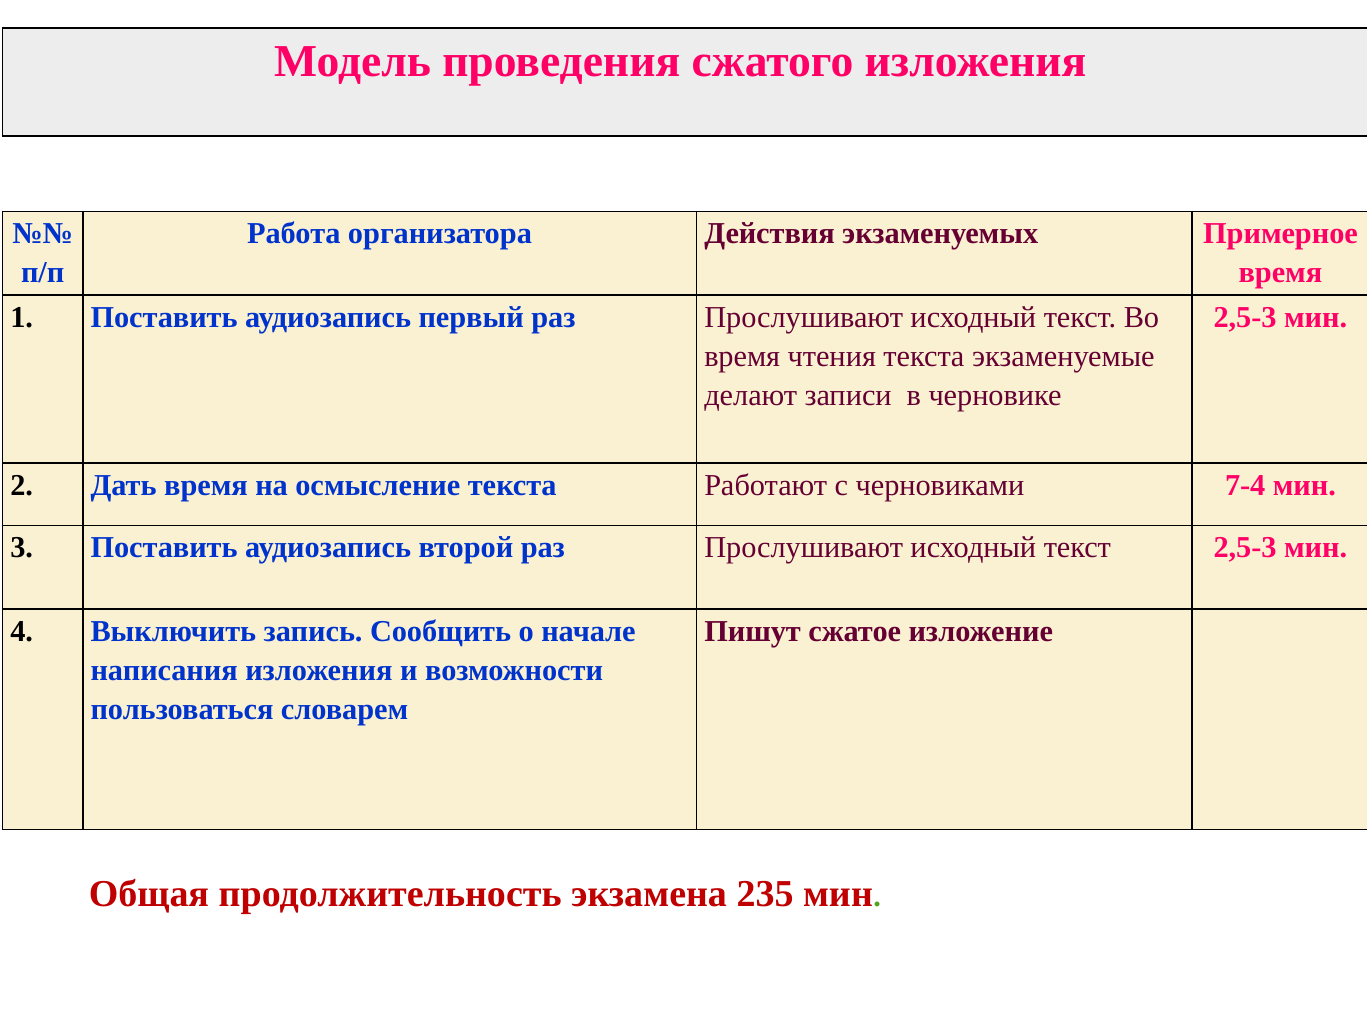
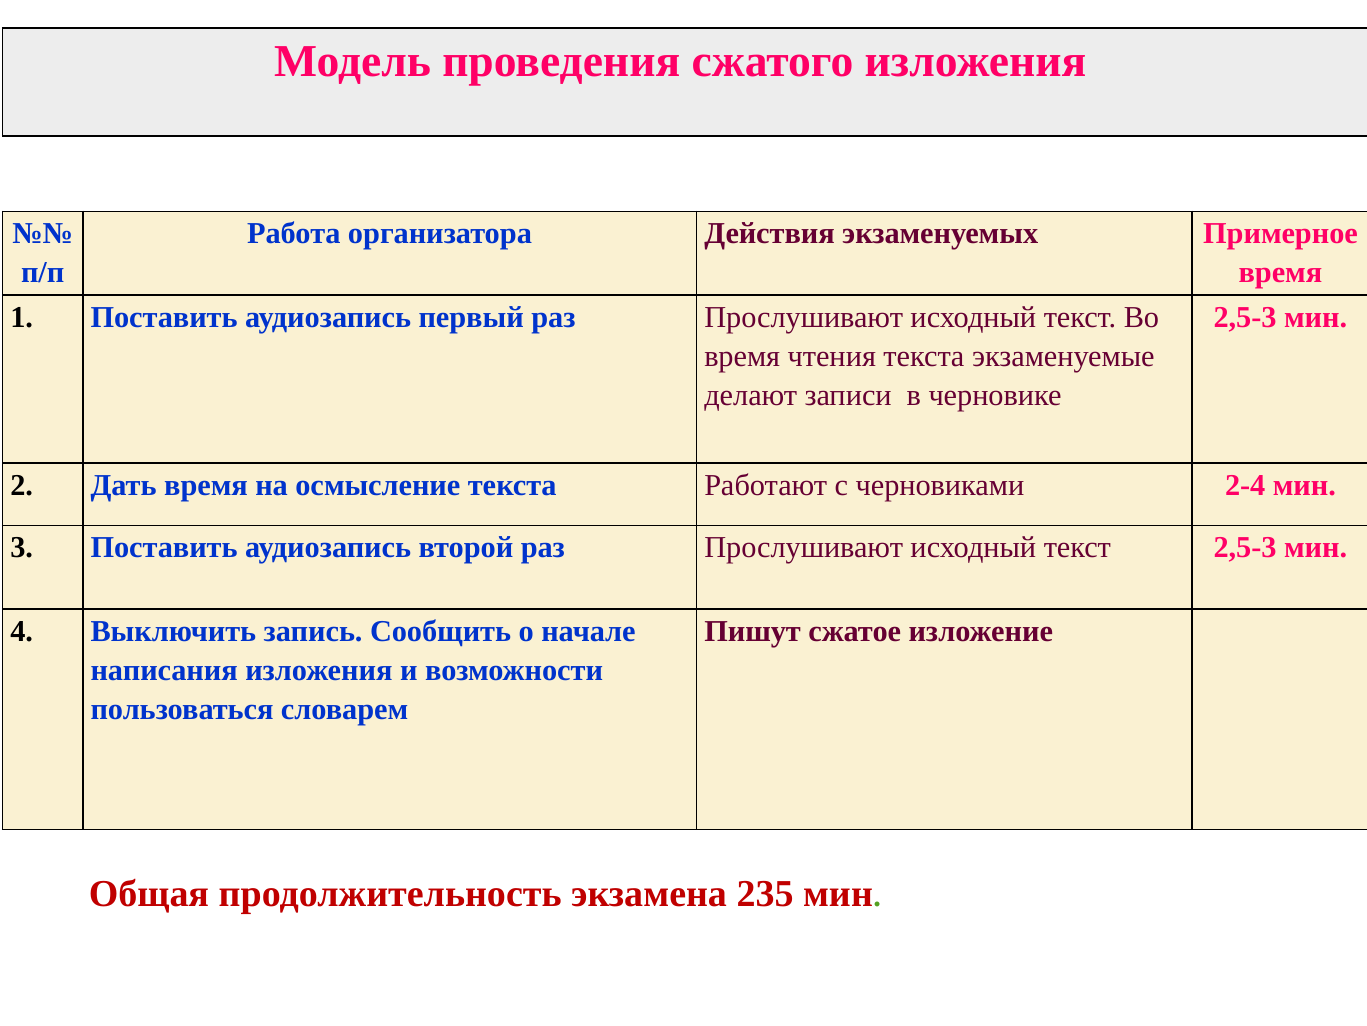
7-4: 7-4 -> 2-4
